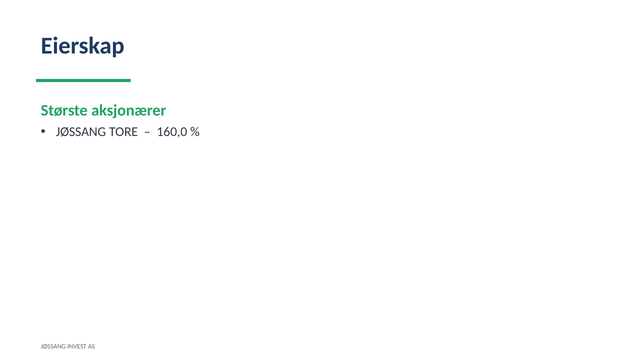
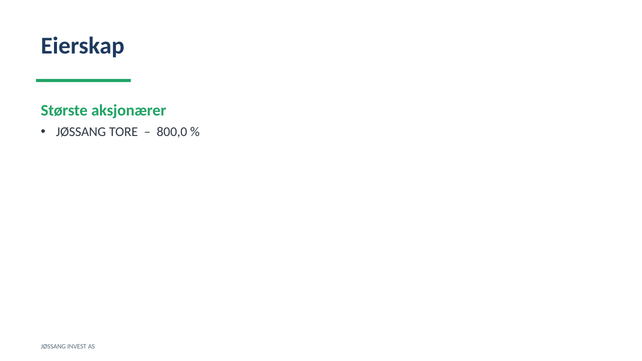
160,0: 160,0 -> 800,0
